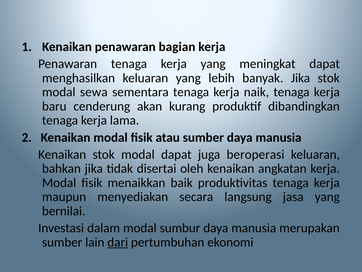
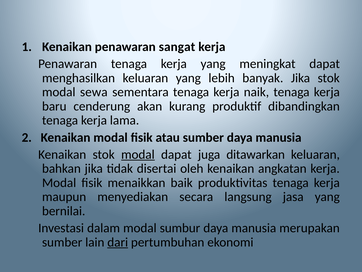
bagian: bagian -> sangat
modal at (138, 154) underline: none -> present
beroperasi: beroperasi -> ditawarkan
